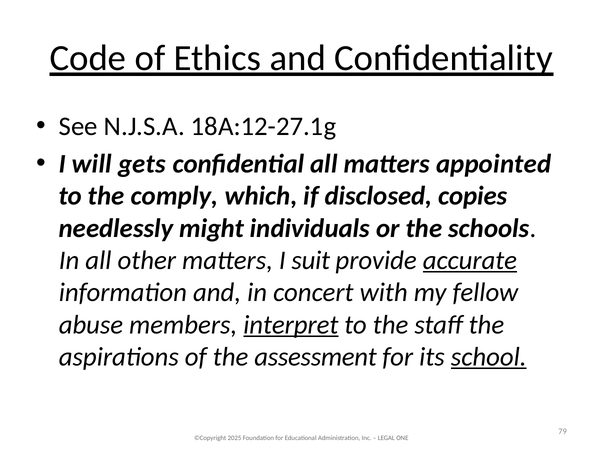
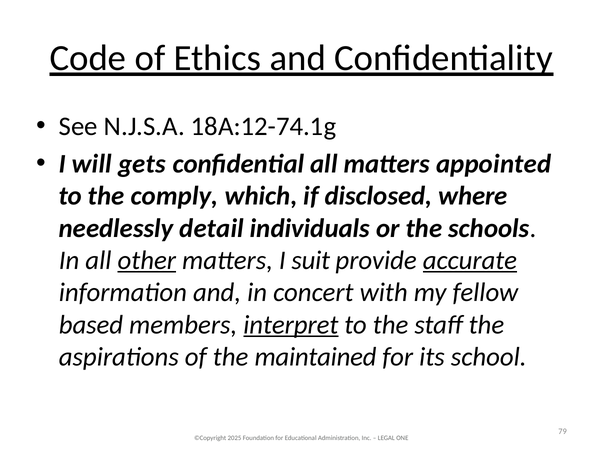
18A:12-27.1g: 18A:12-27.1g -> 18A:12-74.1g
copies: copies -> where
might: might -> detail
other underline: none -> present
abuse: abuse -> based
assessment: assessment -> maintained
school underline: present -> none
